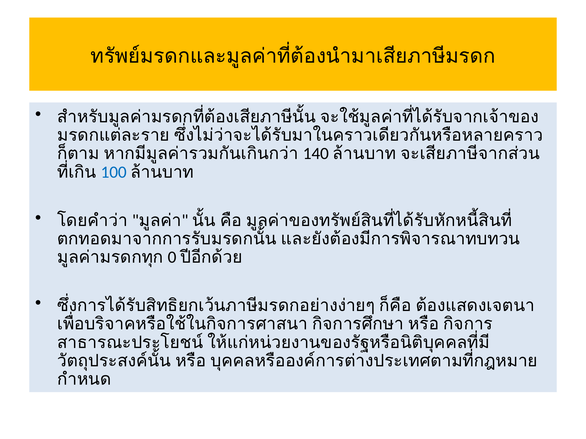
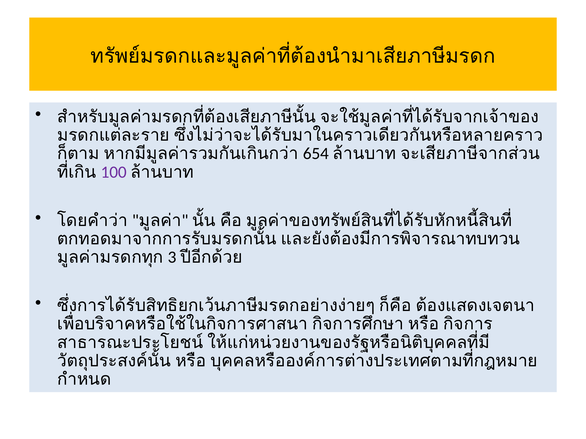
140: 140 -> 654
100 colour: blue -> purple
0: 0 -> 3
